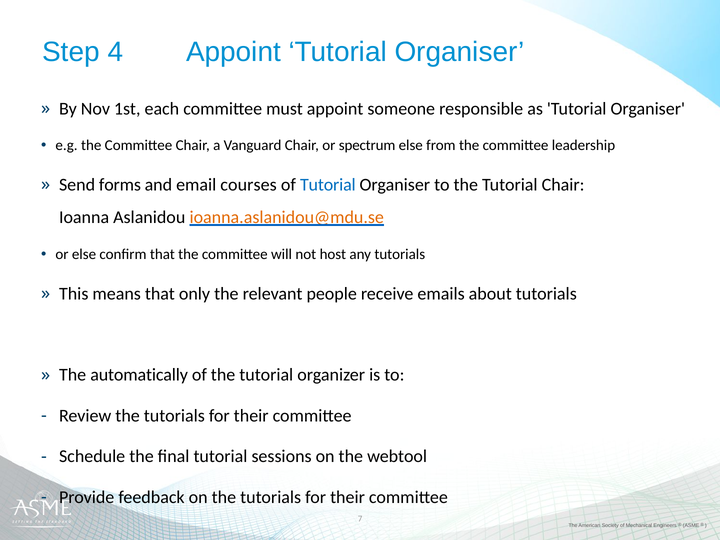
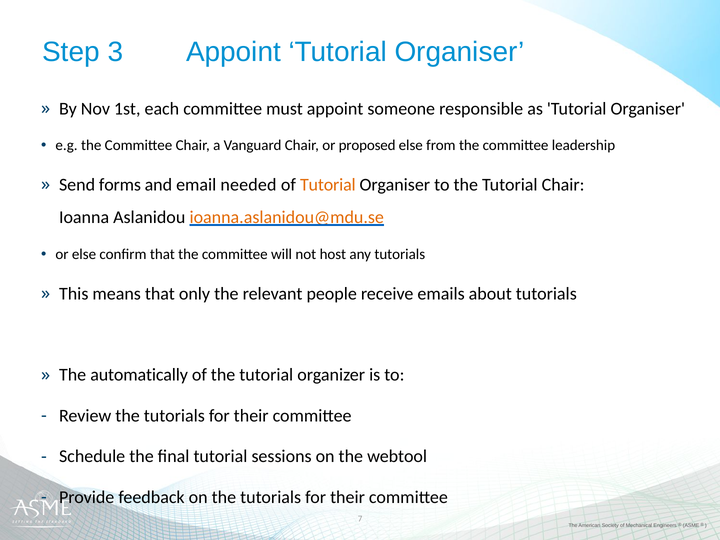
4: 4 -> 3
spectrum: spectrum -> proposed
courses: courses -> needed
Tutorial at (328, 185) colour: blue -> orange
